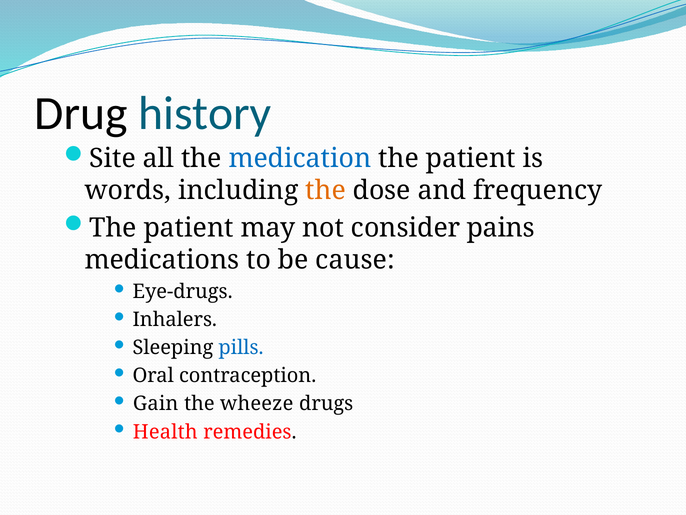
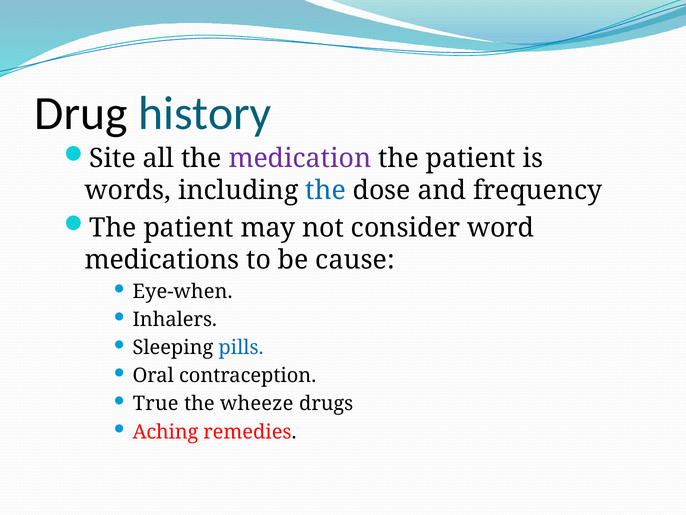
medication colour: blue -> purple
the at (326, 190) colour: orange -> blue
pains: pains -> word
Eye-drugs: Eye-drugs -> Eye-when
Gain: Gain -> True
Health: Health -> Aching
